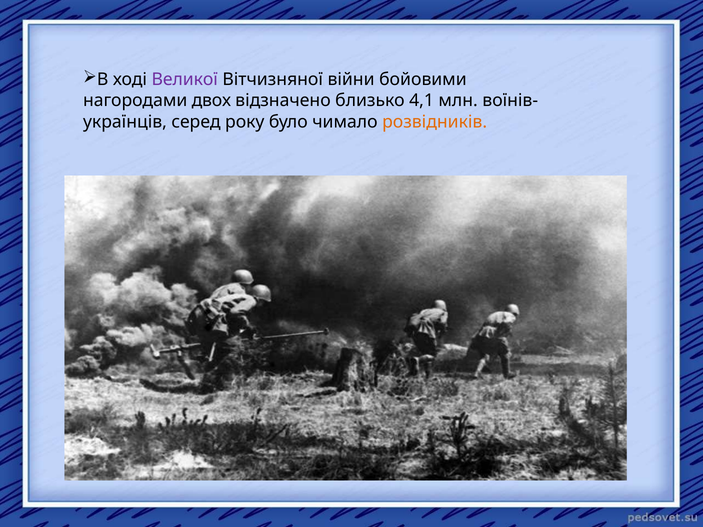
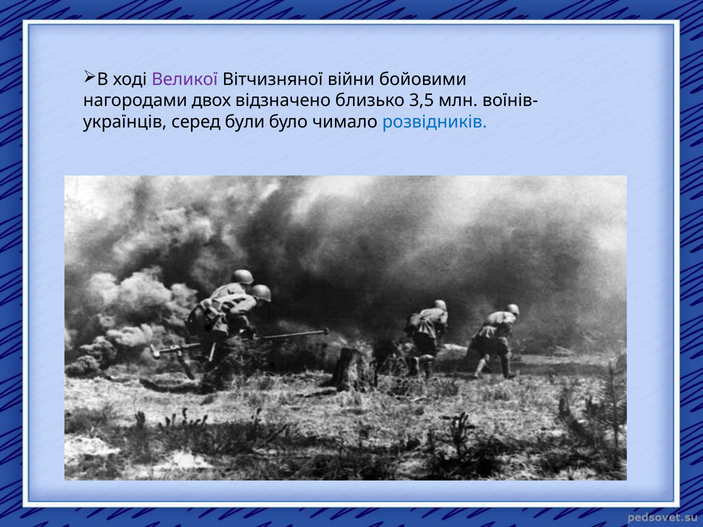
4,1: 4,1 -> 3,5
року: року -> були
розвідників colour: orange -> blue
